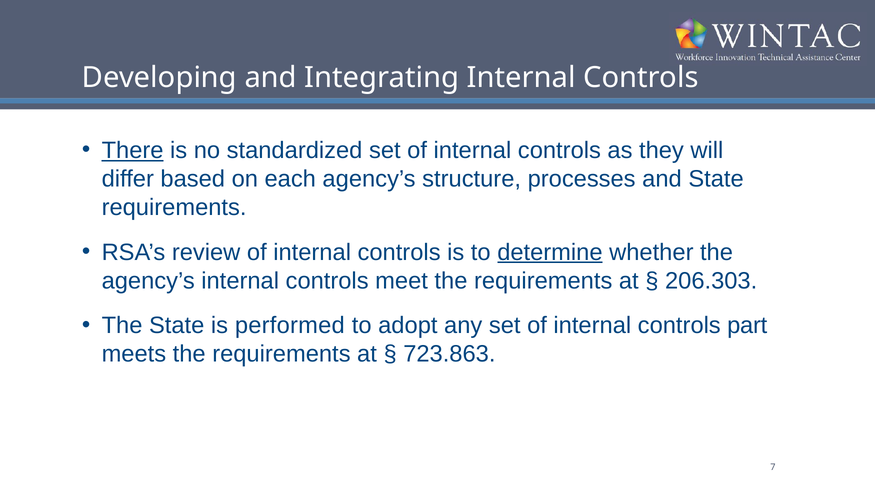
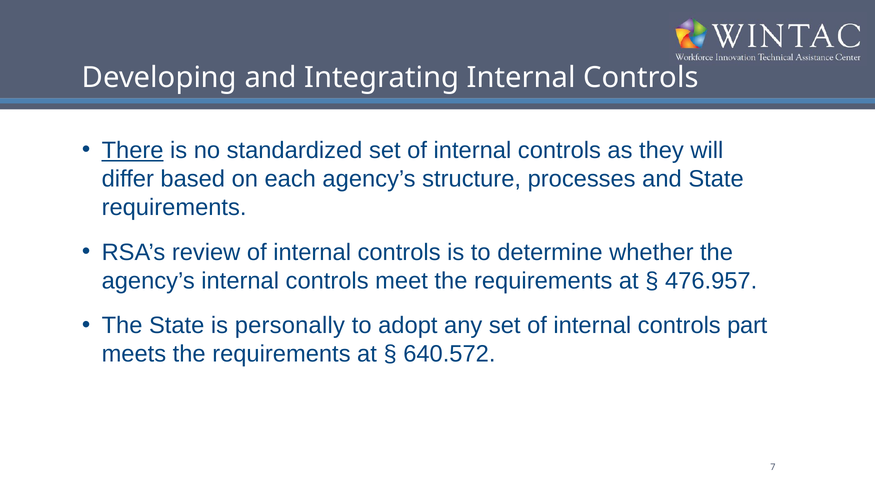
determine underline: present -> none
206.303: 206.303 -> 476.957
performed: performed -> personally
723.863: 723.863 -> 640.572
